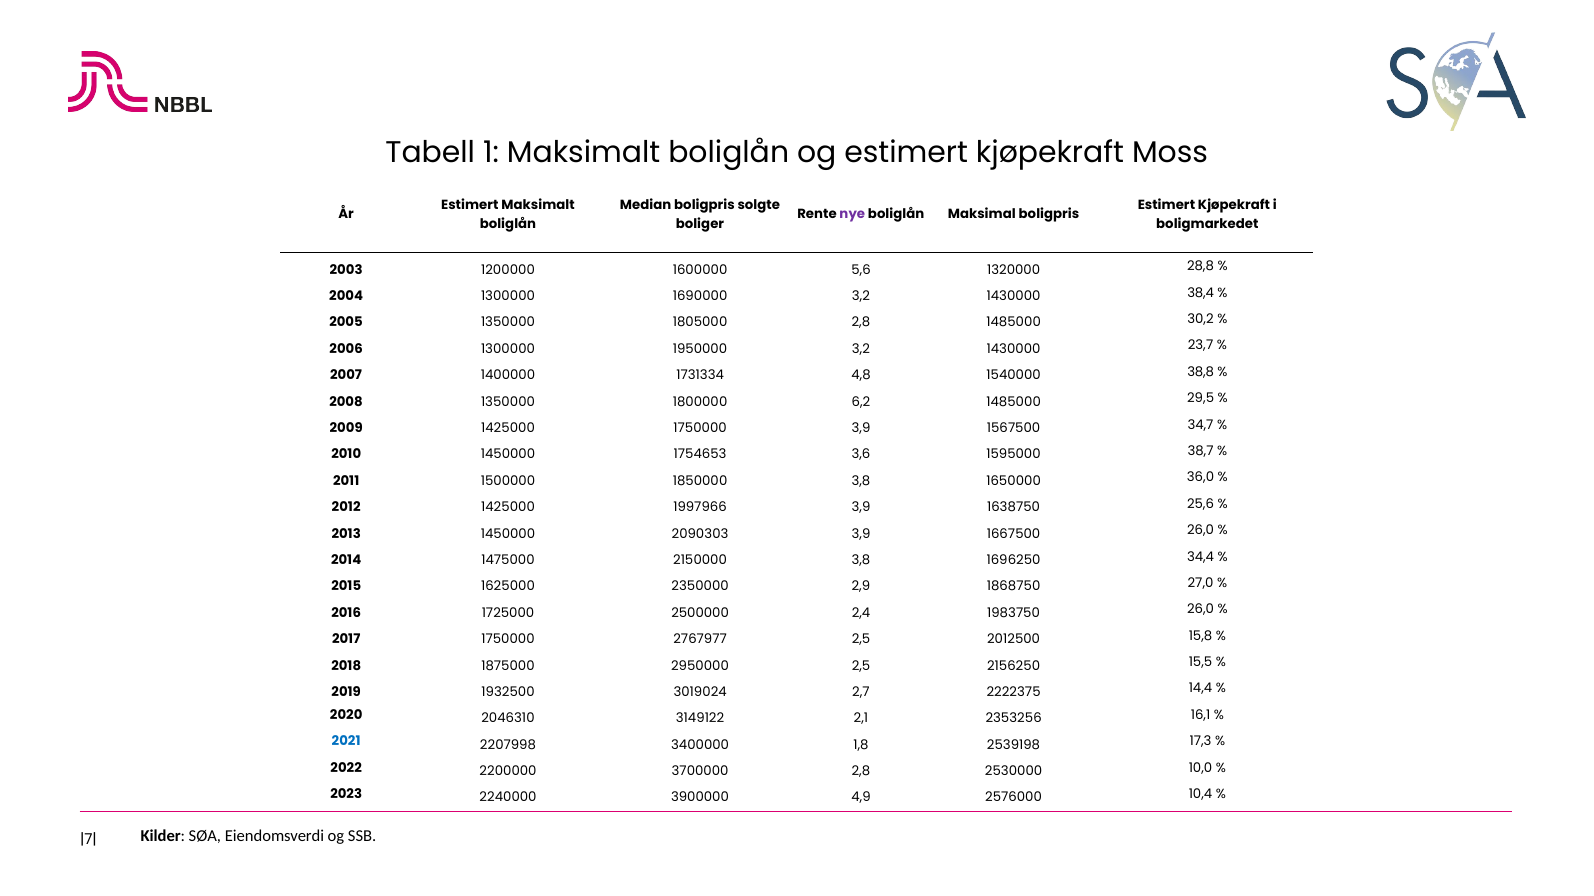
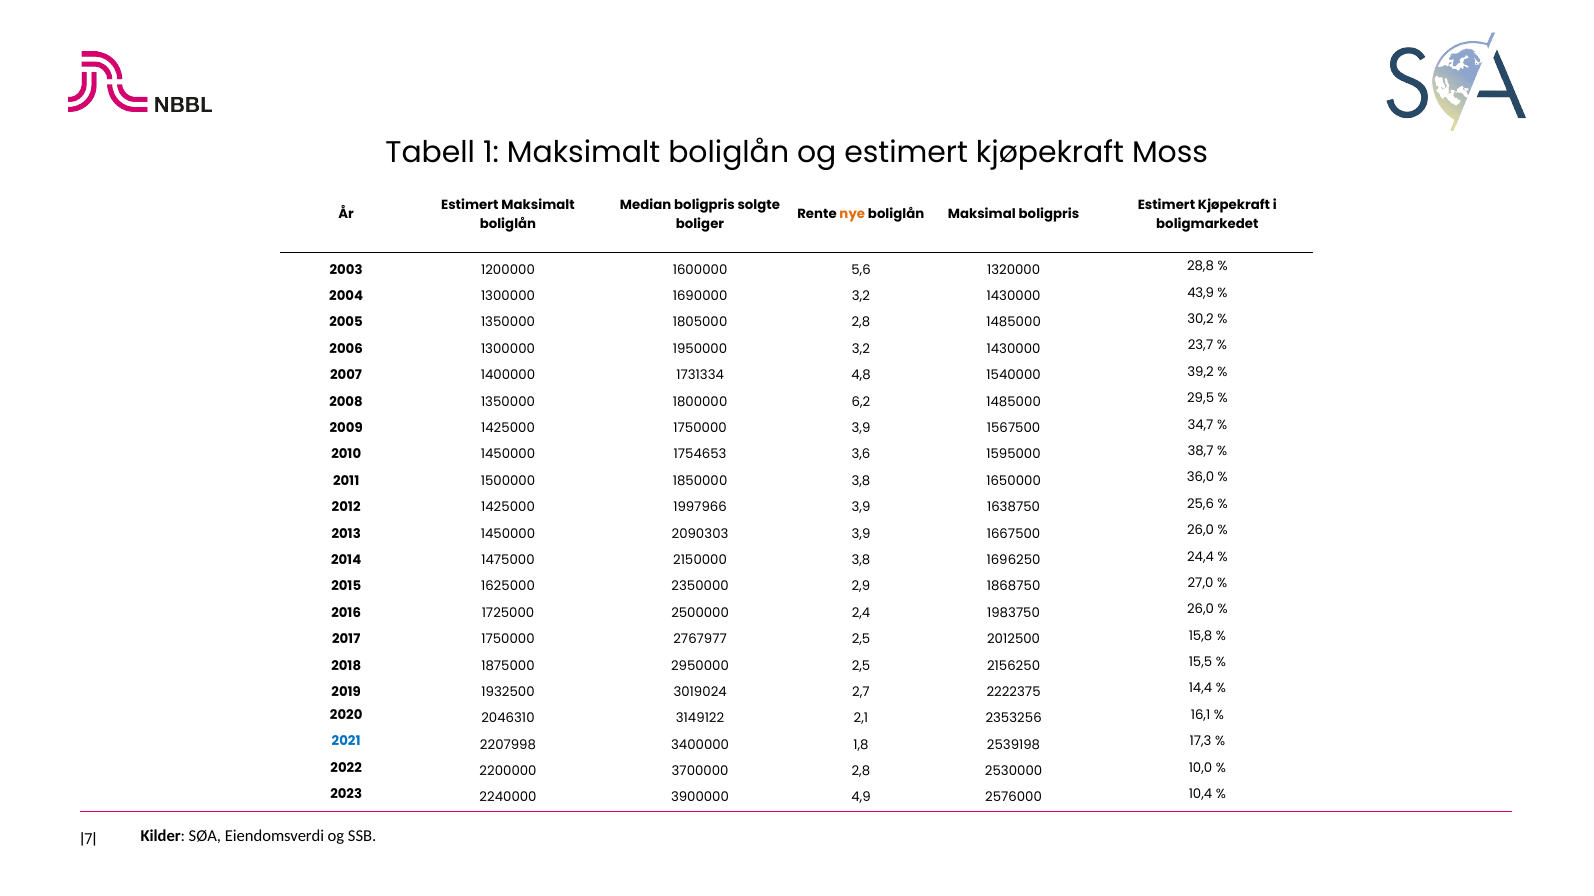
nye colour: purple -> orange
38,4: 38,4 -> 43,9
38,8: 38,8 -> 39,2
34,4: 34,4 -> 24,4
